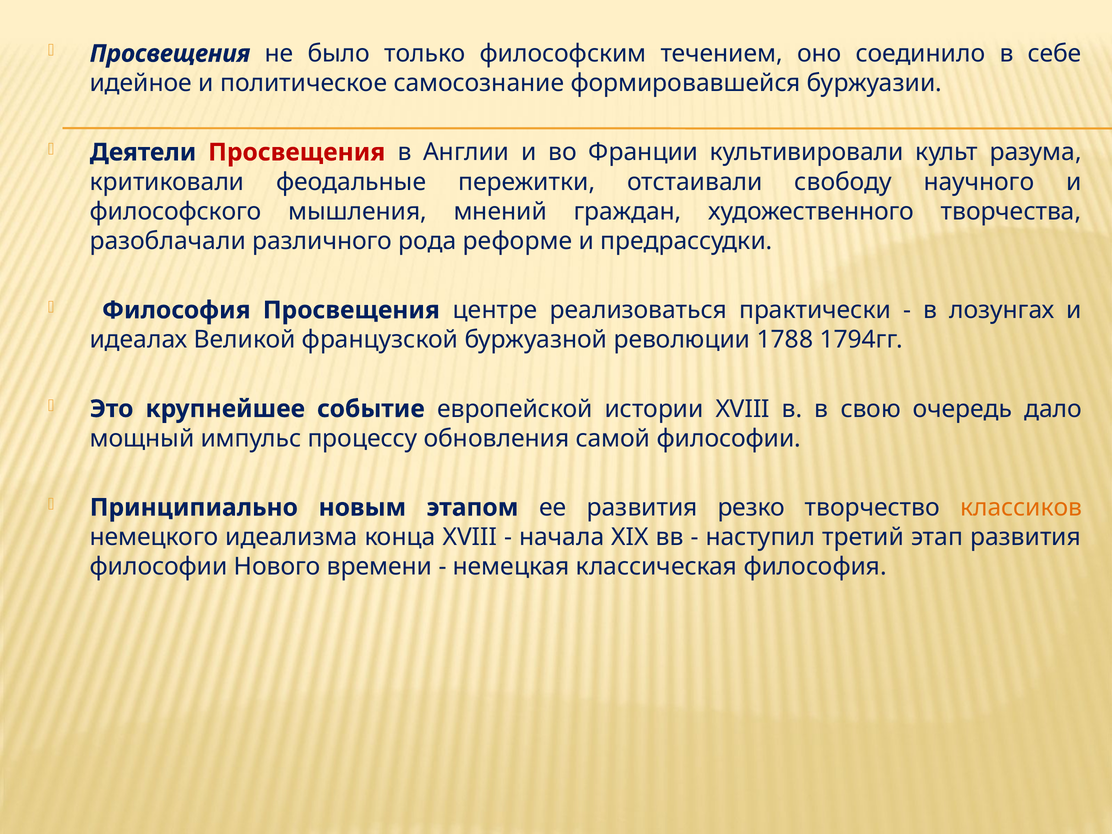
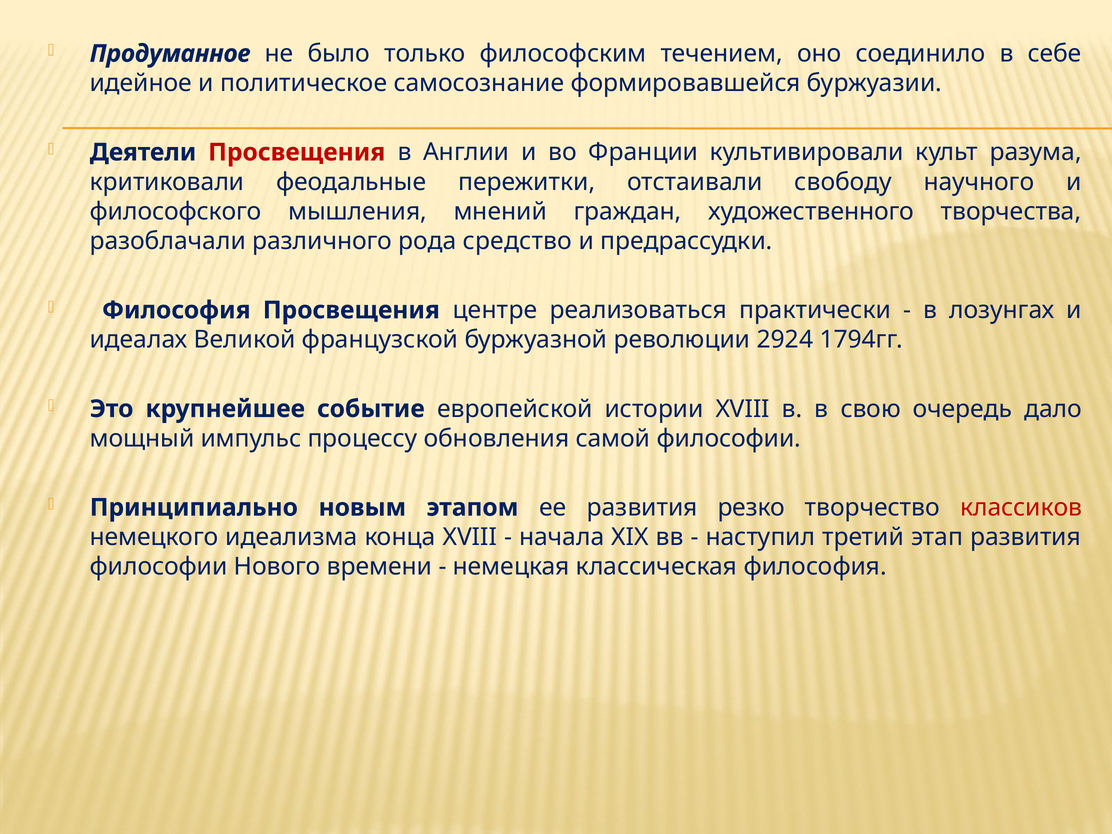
Просвещения at (170, 54): Просвещения -> Продуманное
реформе: реформе -> средство
1788: 1788 -> 2924
классиков colour: orange -> red
